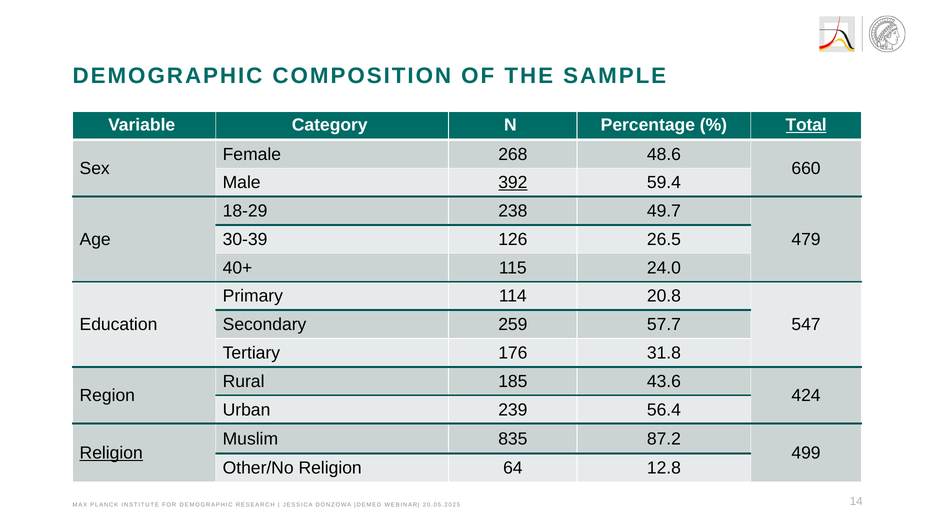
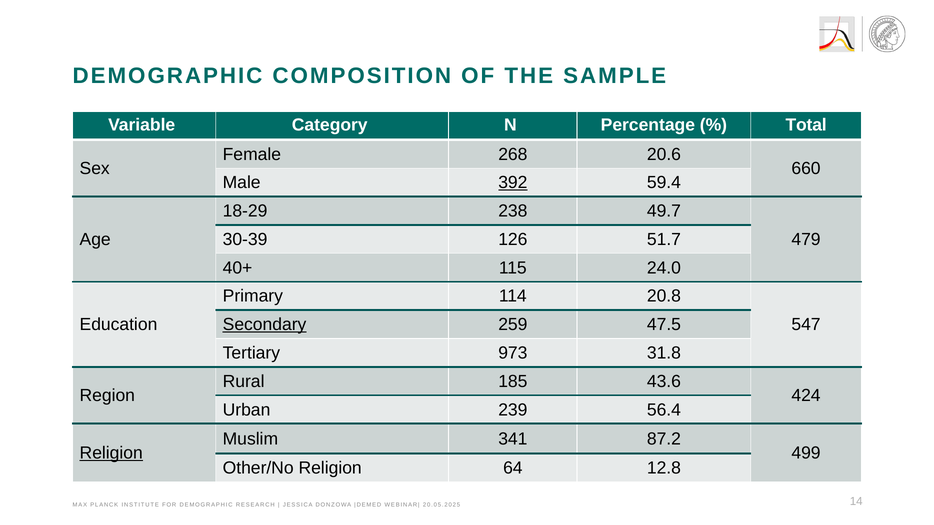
Total underline: present -> none
48.6: 48.6 -> 20.6
26.5: 26.5 -> 51.7
Secondary underline: none -> present
57.7: 57.7 -> 47.5
176: 176 -> 973
835: 835 -> 341
